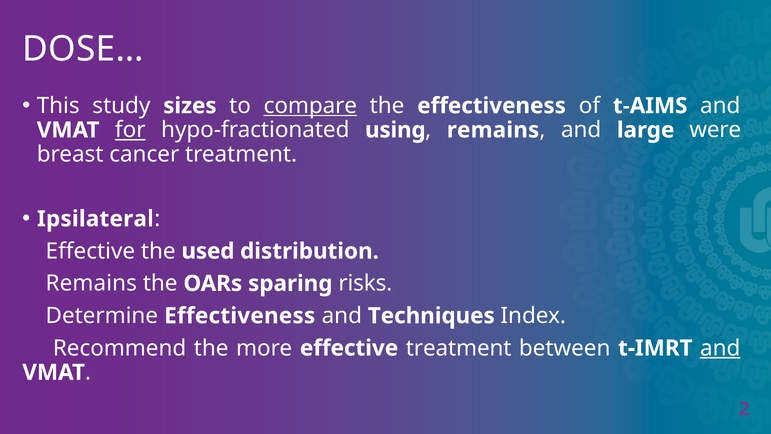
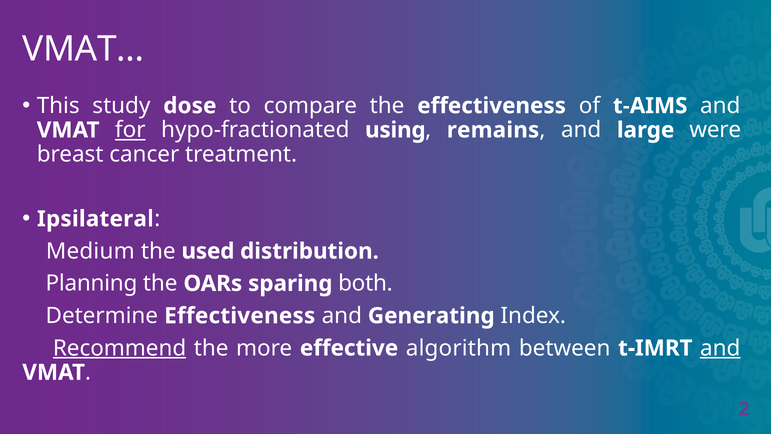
DOSE…: DOSE… -> VMAT…
sizes: sizes -> dose
compare underline: present -> none
Effective at (90, 251): Effective -> Medium
Remains at (91, 283): Remains -> Planning
risks: risks -> both
Techniques: Techniques -> Generating
Recommend underline: none -> present
effective treatment: treatment -> algorithm
